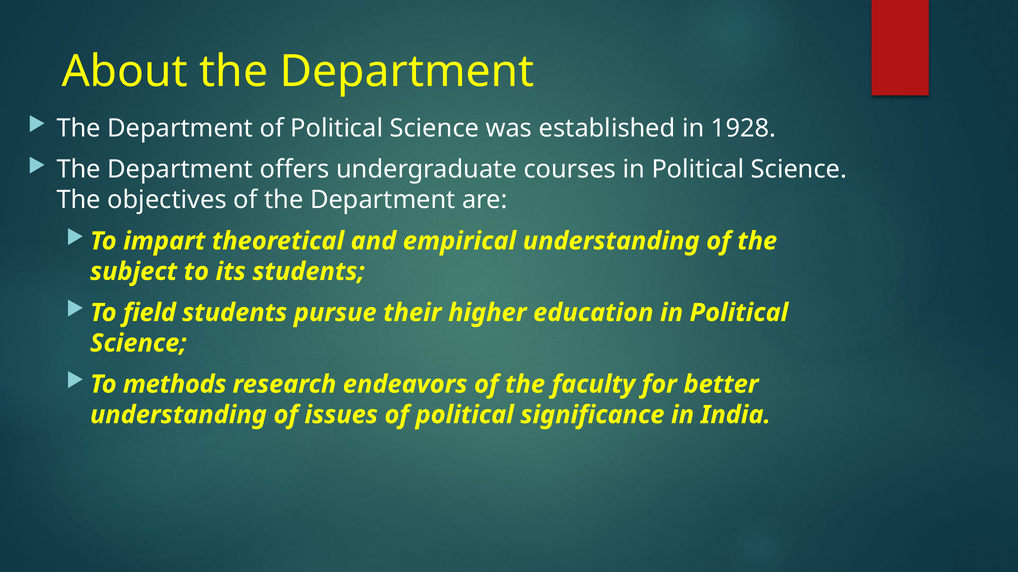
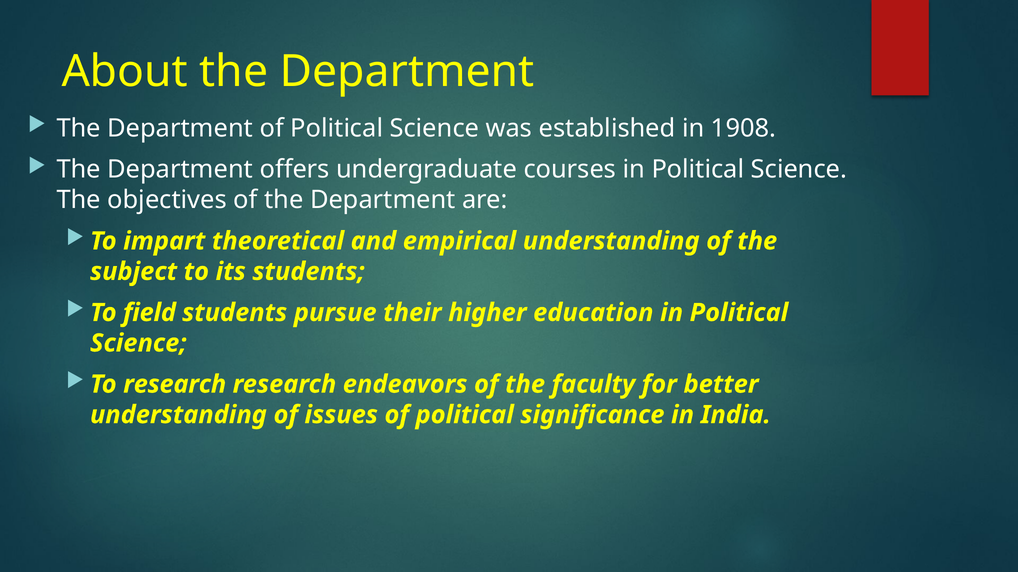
1928: 1928 -> 1908
To methods: methods -> research
